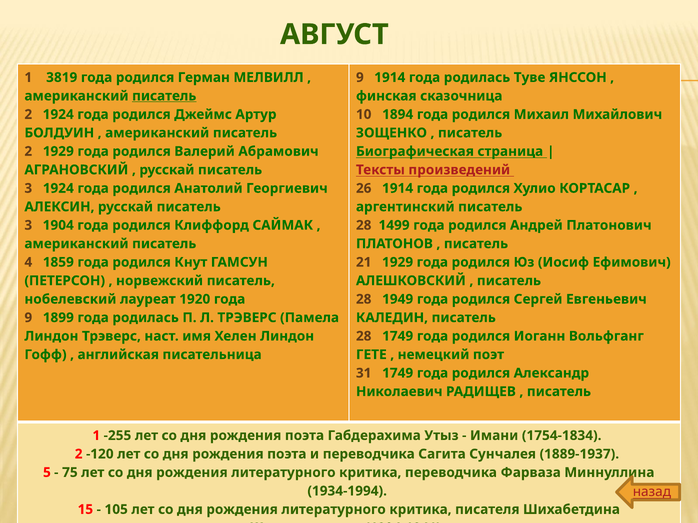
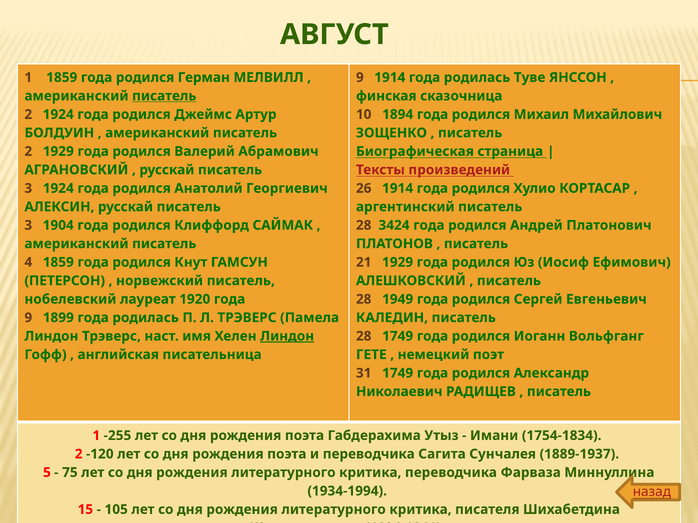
1 3819: 3819 -> 1859
1499: 1499 -> 3424
Линдон at (287, 336) underline: none -> present
